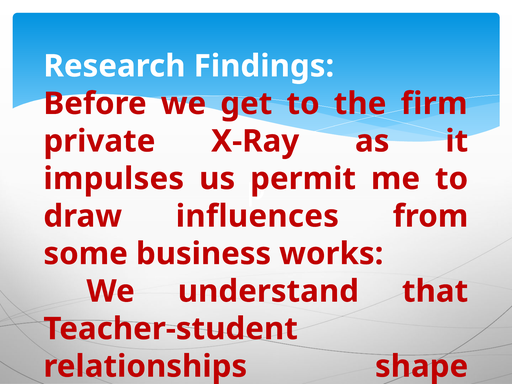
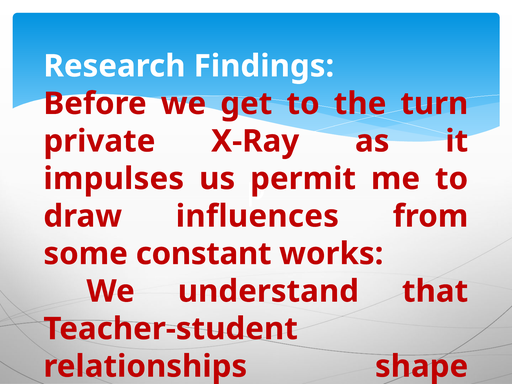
firm: firm -> turn
business: business -> constant
